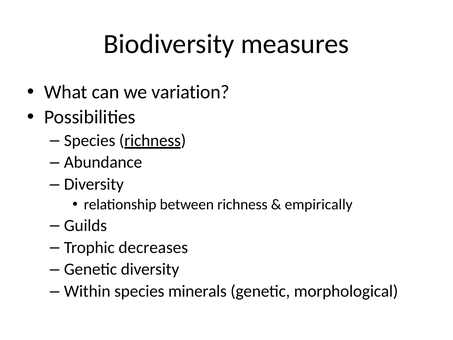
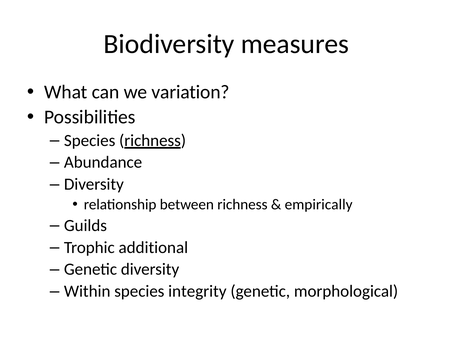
decreases: decreases -> additional
minerals: minerals -> integrity
